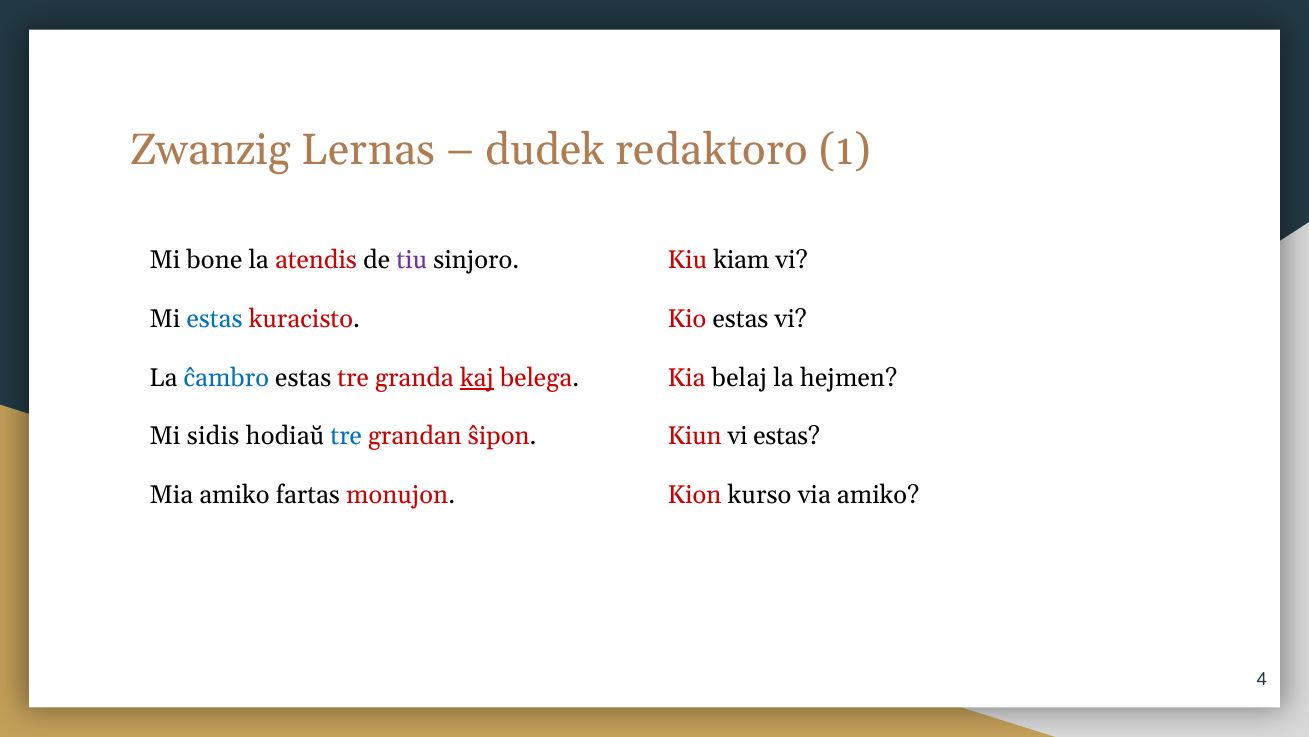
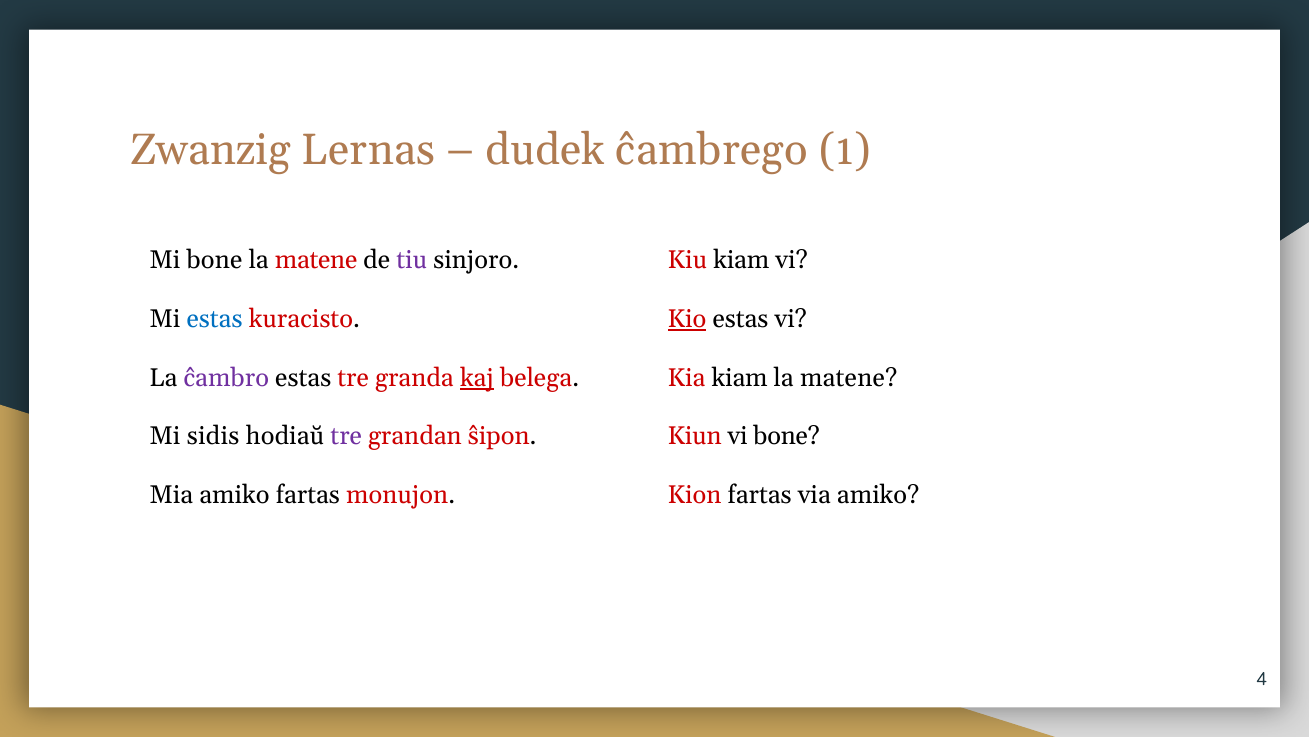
redaktoro: redaktoro -> ĉambrego
atendis at (316, 260): atendis -> matene
Kio underline: none -> present
ĉambro colour: blue -> purple
Kia belaj: belaj -> kiam
hejmen at (849, 377): hejmen -> matene
tre at (346, 436) colour: blue -> purple
vi estas: estas -> bone
Kion kurso: kurso -> fartas
